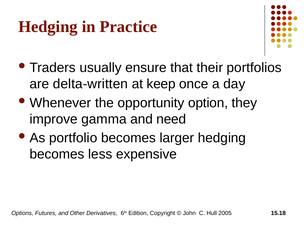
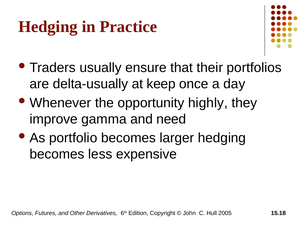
delta-written: delta-written -> delta-usually
option: option -> highly
